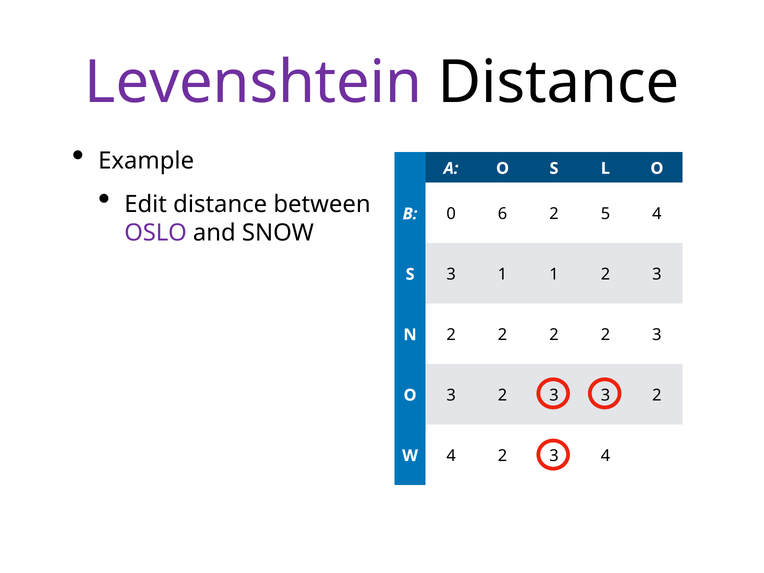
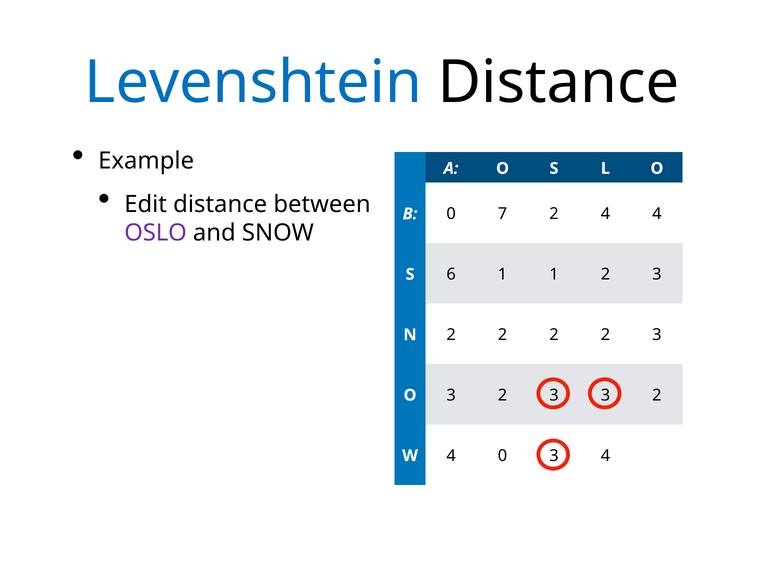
Levenshtein colour: purple -> blue
6: 6 -> 7
2 5: 5 -> 4
S 3: 3 -> 6
4 2: 2 -> 0
